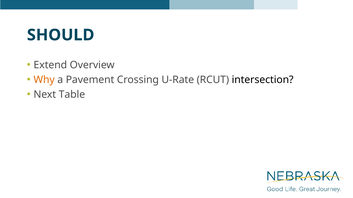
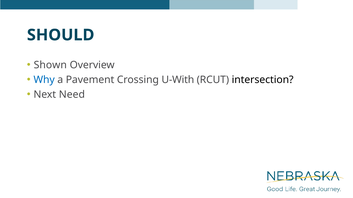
Extend: Extend -> Shown
Why colour: orange -> blue
U-Rate: U-Rate -> U-With
Table: Table -> Need
